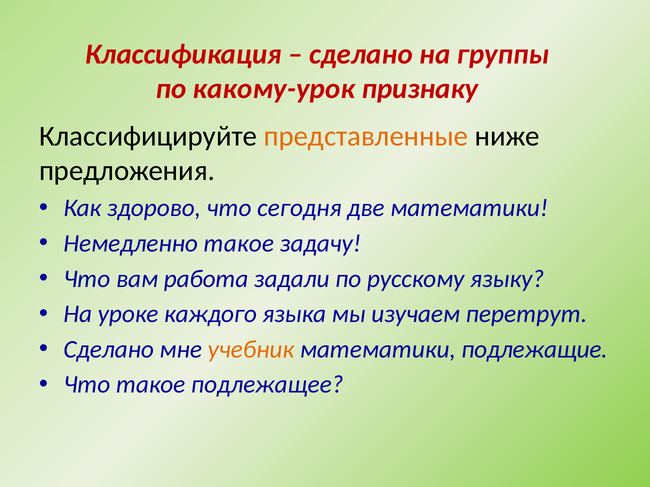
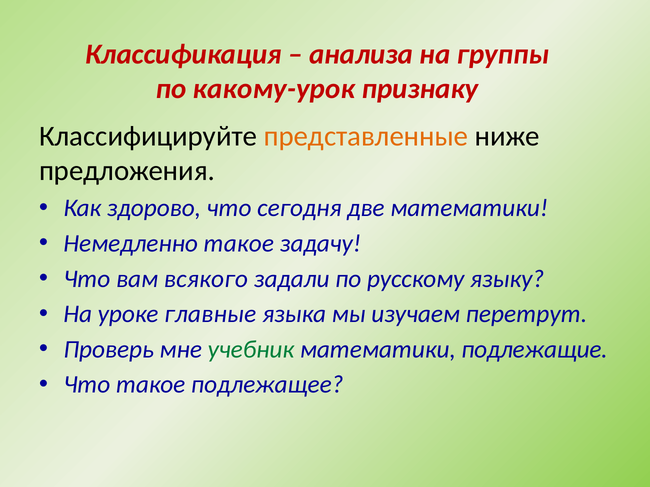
сделано at (361, 54): сделано -> анализа
работа: работа -> всякого
каждого: каждого -> главные
Сделано at (109, 350): Сделано -> Проверь
учебник colour: orange -> green
